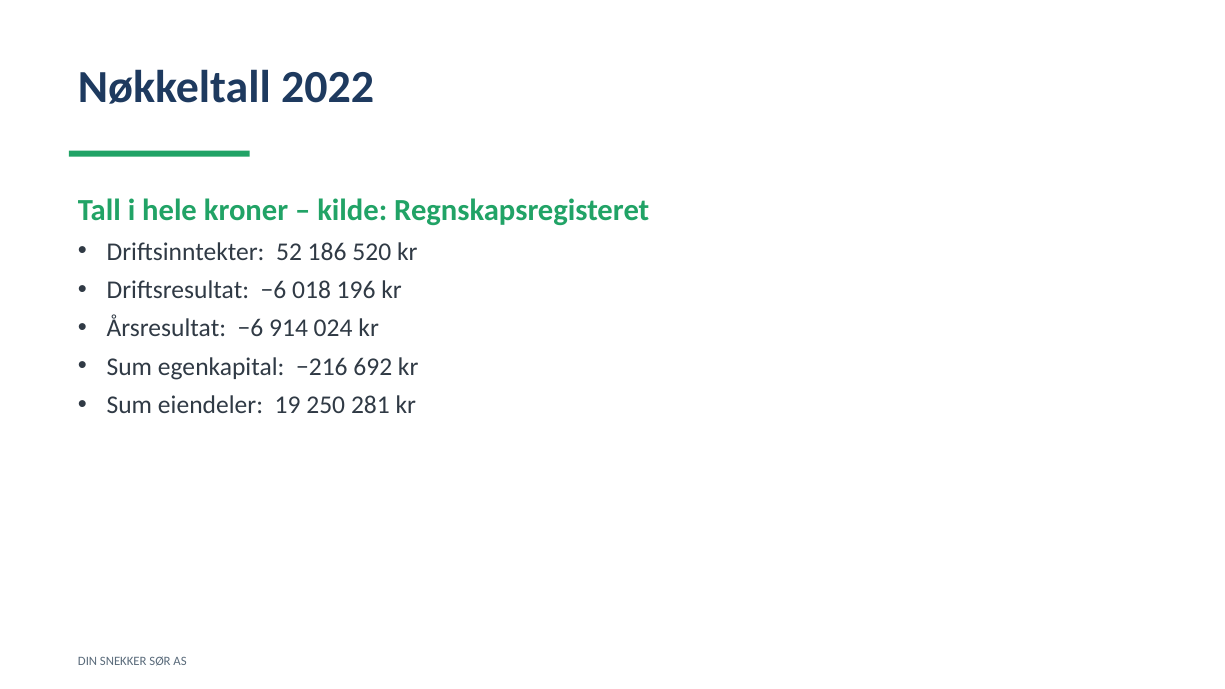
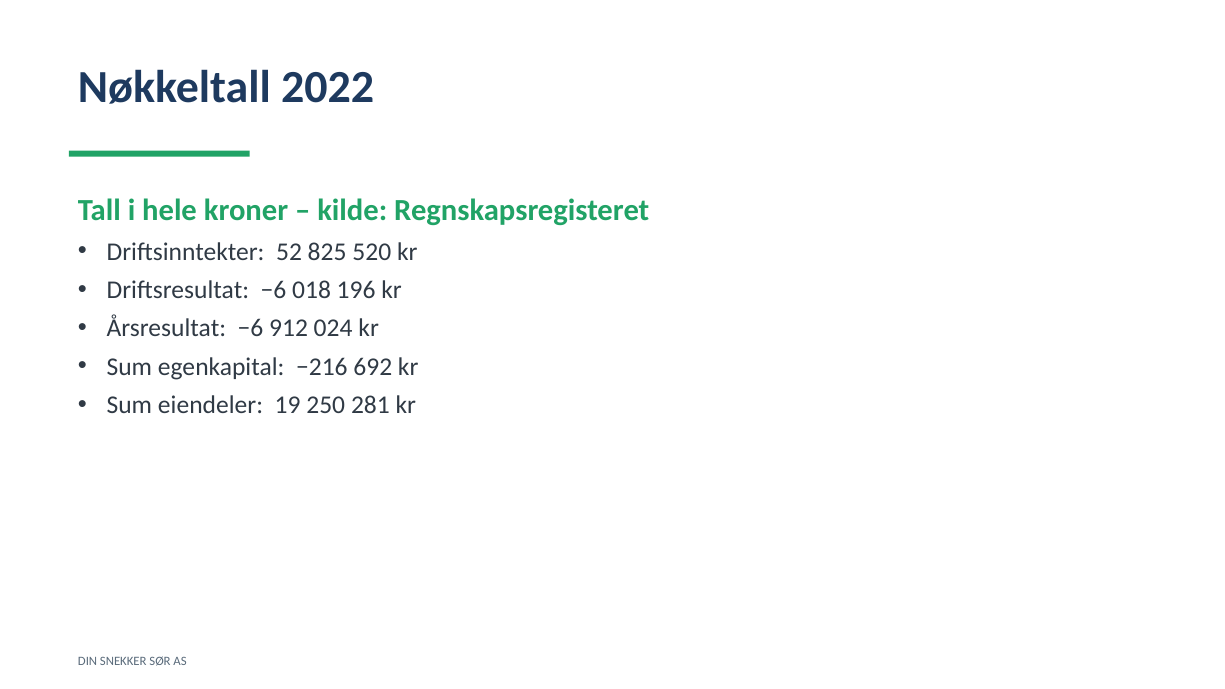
186: 186 -> 825
914: 914 -> 912
